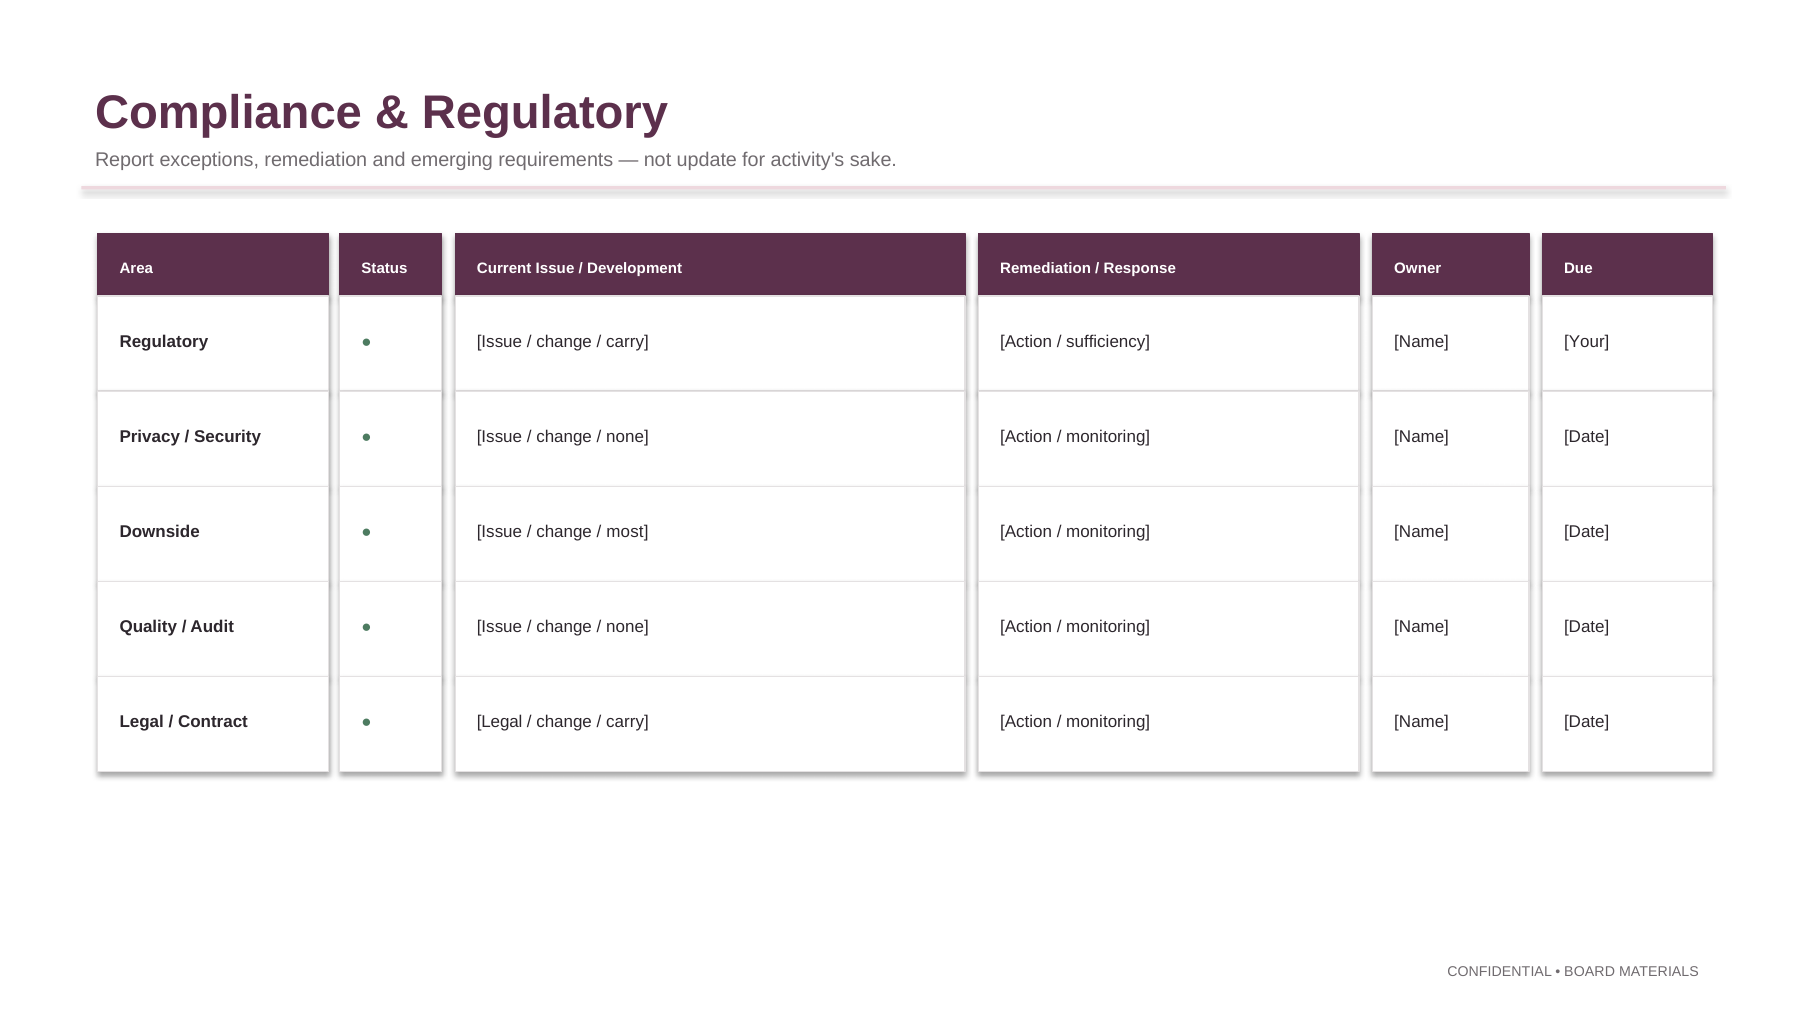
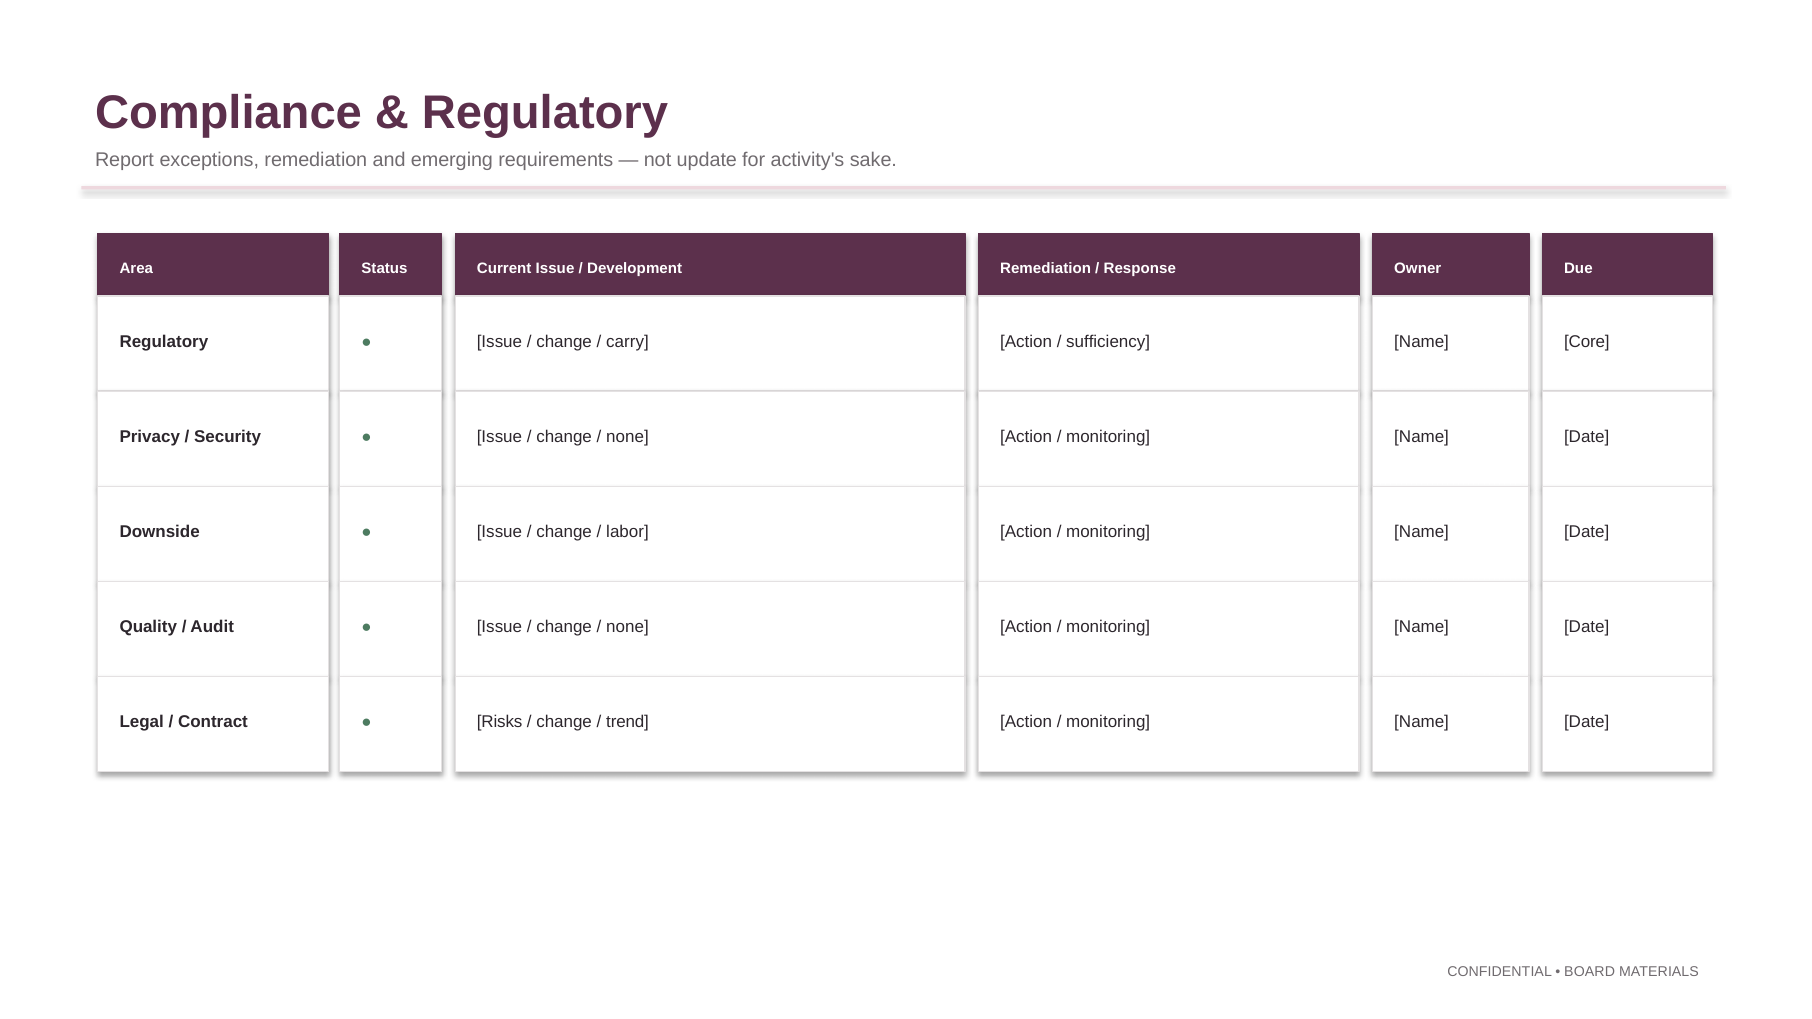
Your: Your -> Core
most: most -> labor
Legal at (500, 722): Legal -> Risks
carry at (628, 722): carry -> trend
